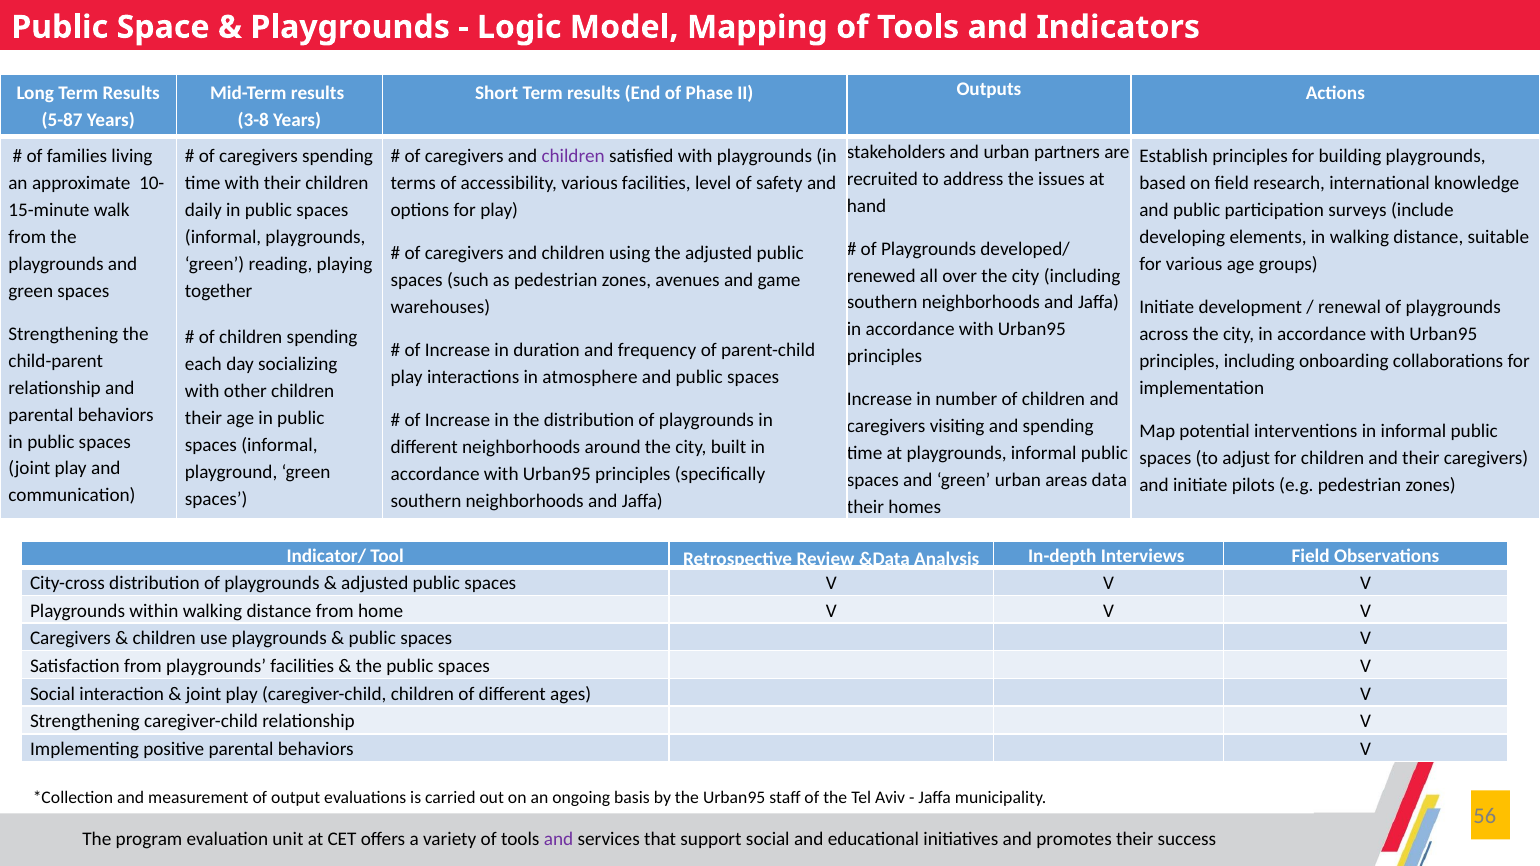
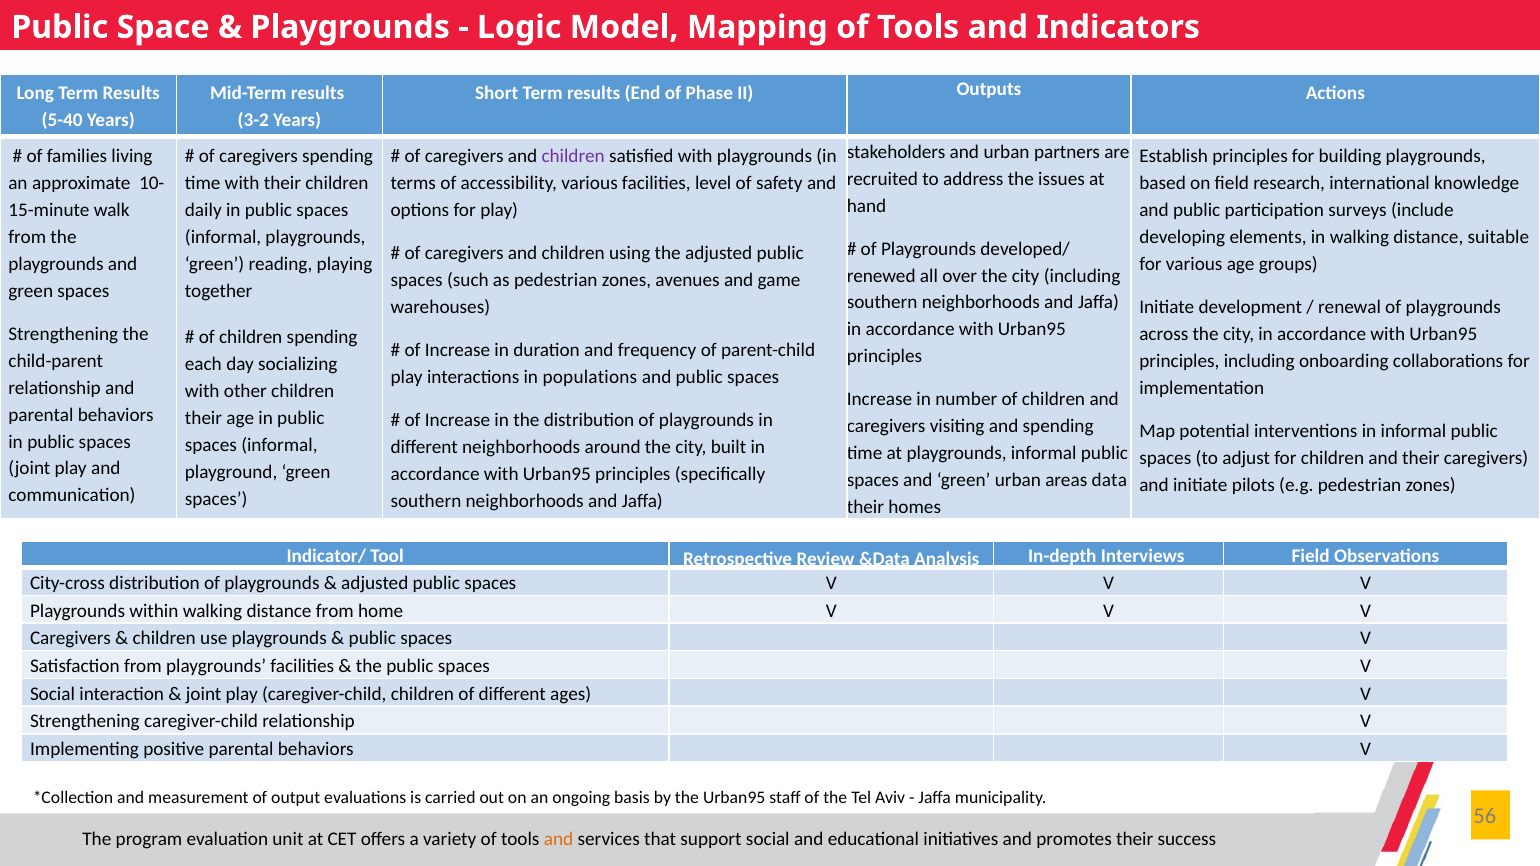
5-87: 5-87 -> 5-40
3-8: 3-8 -> 3-2
atmosphere: atmosphere -> populations
and at (559, 840) colour: purple -> orange
